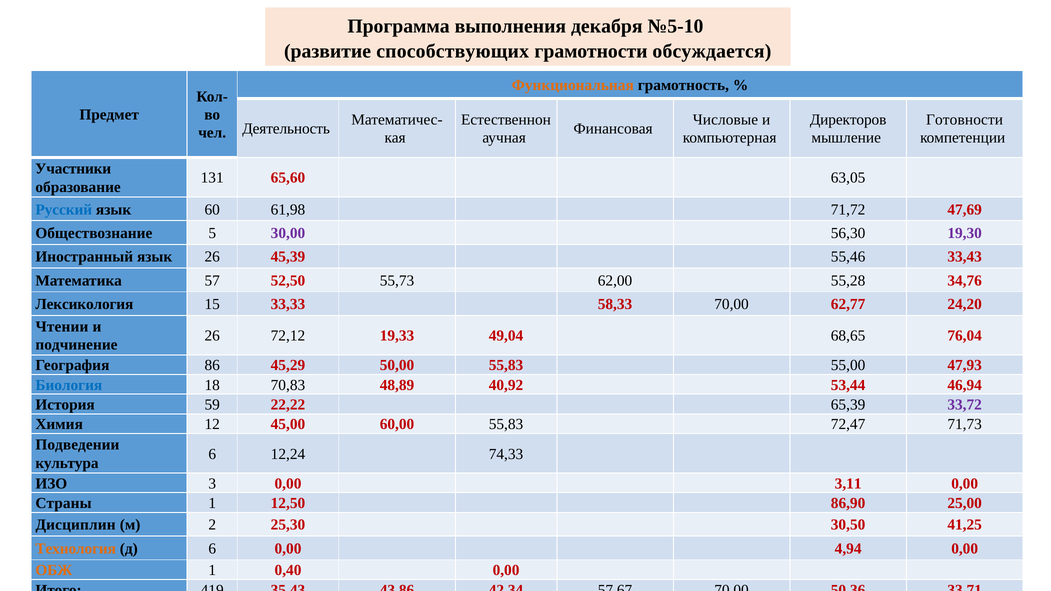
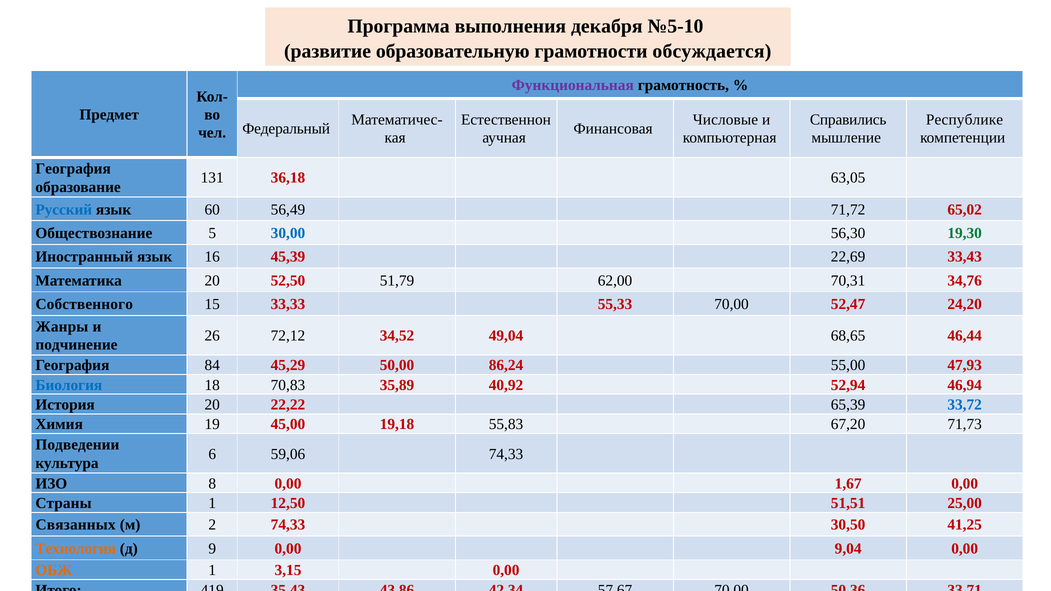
способствующих: способствующих -> образовательную
Функциональная colour: orange -> purple
Директоров: Директоров -> Справились
Готовности: Готовности -> Республике
Деятельность: Деятельность -> Федеральный
Участники at (73, 169): Участники -> География
65,60: 65,60 -> 36,18
61,98: 61,98 -> 56,49
47,69: 47,69 -> 65,02
30,00 colour: purple -> blue
19,30 colour: purple -> green
язык 26: 26 -> 16
55,46: 55,46 -> 22,69
Математика 57: 57 -> 20
55,73: 55,73 -> 51,79
55,28: 55,28 -> 70,31
Лексикология: Лексикология -> Собственного
58,33: 58,33 -> 55,33
62,77: 62,77 -> 52,47
Чтении: Чтении -> Жанры
19,33: 19,33 -> 34,52
76,04: 76,04 -> 46,44
86: 86 -> 84
50,00 55,83: 55,83 -> 86,24
48,89: 48,89 -> 35,89
53,44: 53,44 -> 52,94
История 59: 59 -> 20
33,72 colour: purple -> blue
12: 12 -> 19
60,00: 60,00 -> 19,18
72,47: 72,47 -> 67,20
12,24: 12,24 -> 59,06
3: 3 -> 8
3,11: 3,11 -> 1,67
86,90: 86,90 -> 51,51
Дисциплин: Дисциплин -> Связанных
2 25,30: 25,30 -> 74,33
д 6: 6 -> 9
4,94: 4,94 -> 9,04
0,40: 0,40 -> 3,15
